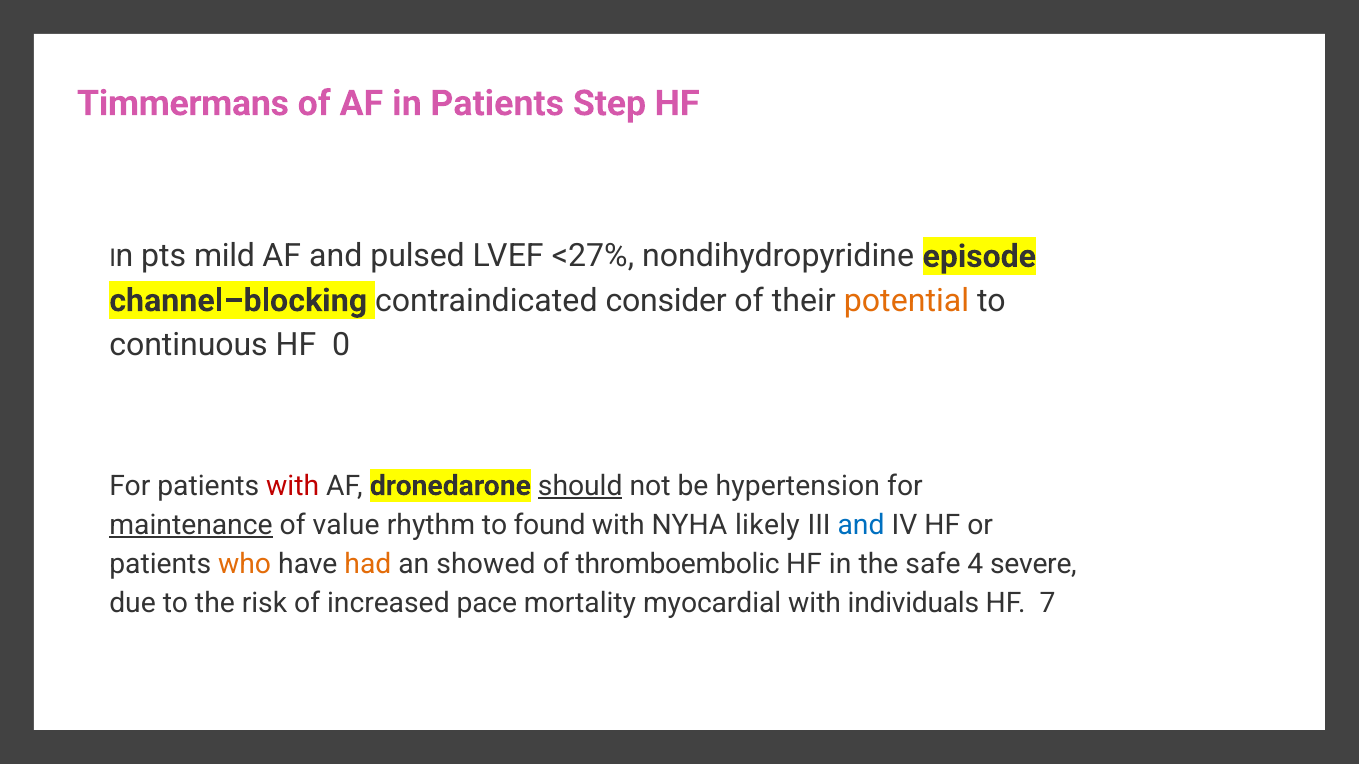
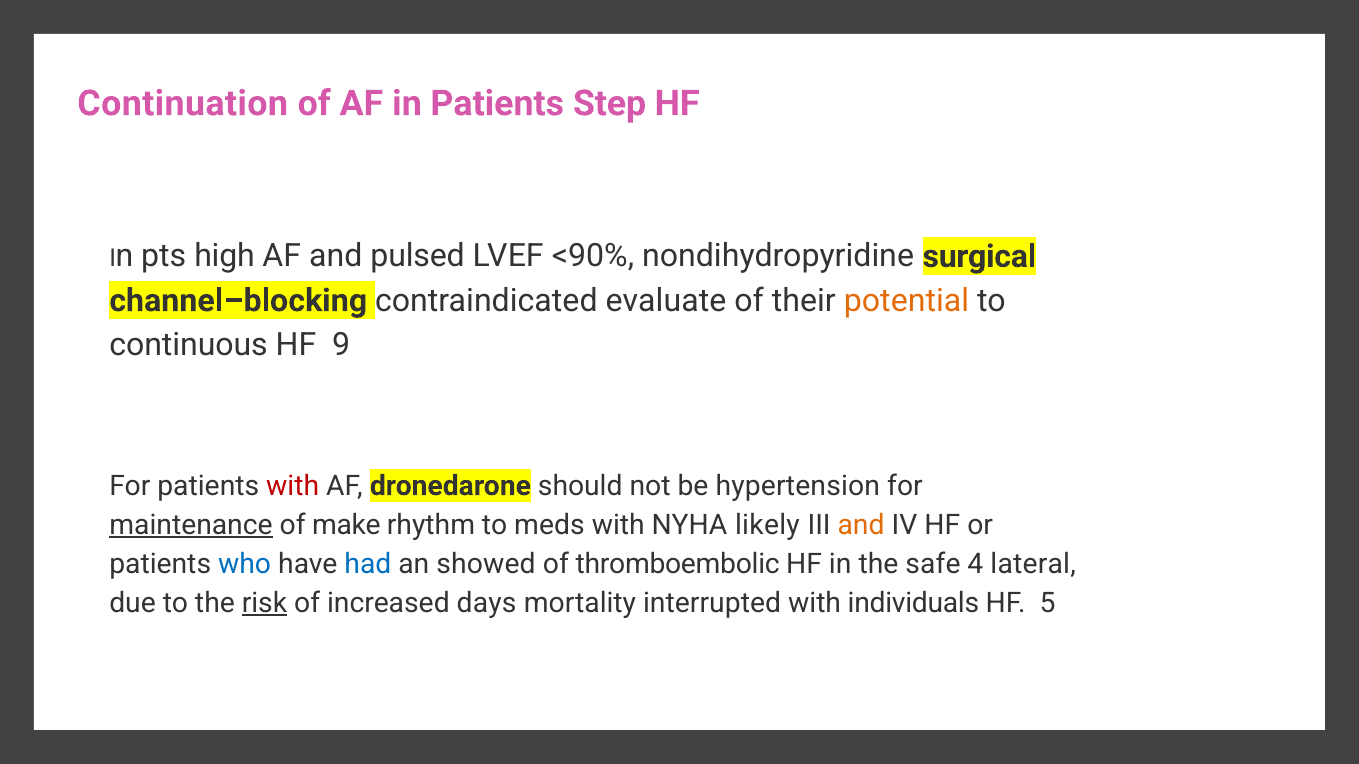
Timmermans: Timmermans -> Continuation
mild: mild -> high
<27%: <27% -> <90%
episode: episode -> surgical
consider: consider -> evaluate
0: 0 -> 9
should underline: present -> none
value: value -> make
found: found -> meds
and at (861, 525) colour: blue -> orange
who colour: orange -> blue
had colour: orange -> blue
severe: severe -> lateral
risk underline: none -> present
pace: pace -> days
myocardial: myocardial -> interrupted
7: 7 -> 5
